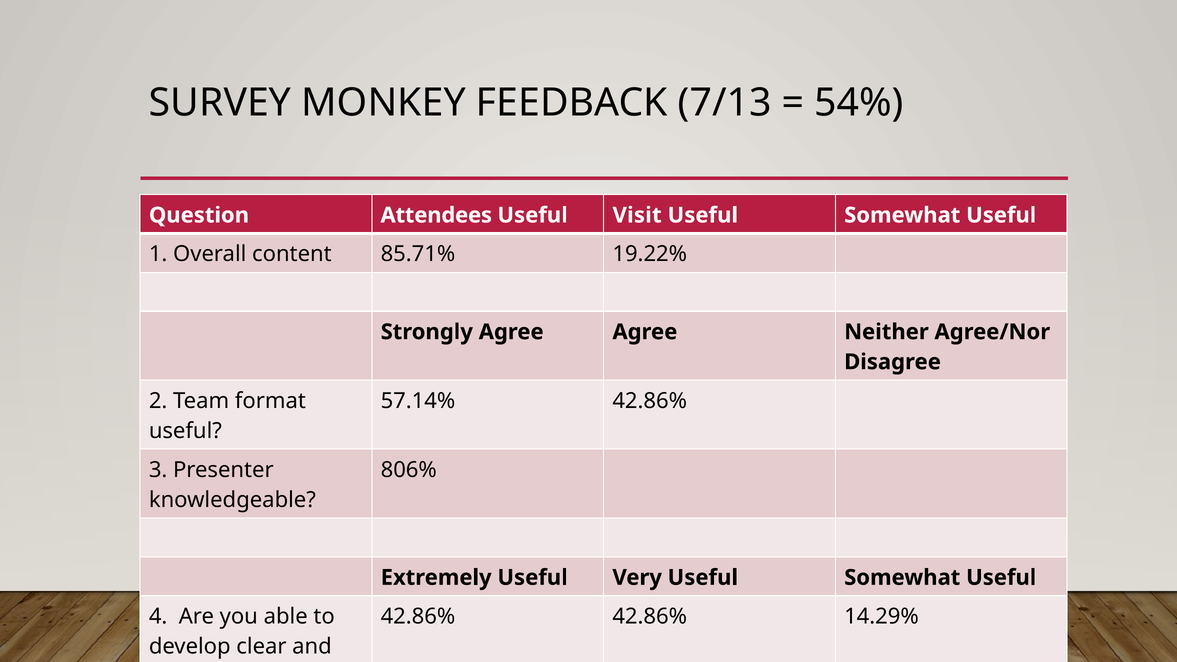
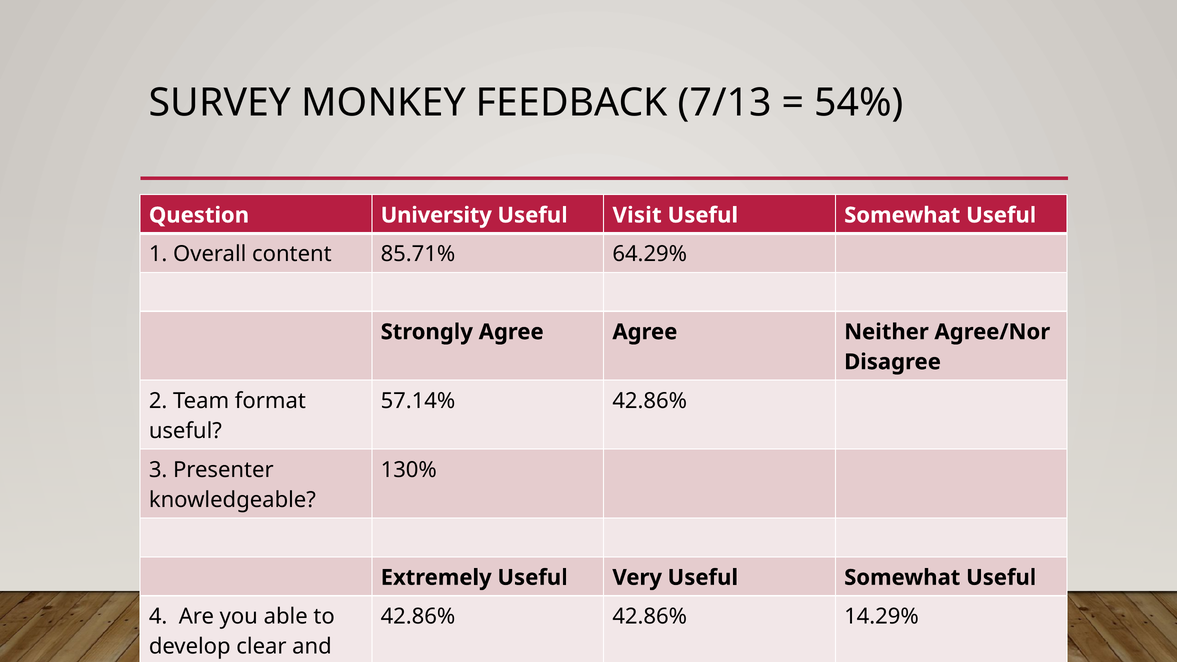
Attendees: Attendees -> University
19.22%: 19.22% -> 64.29%
806%: 806% -> 130%
